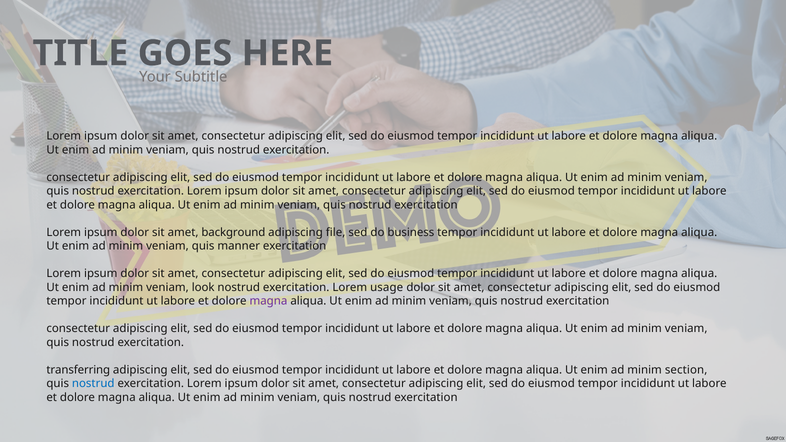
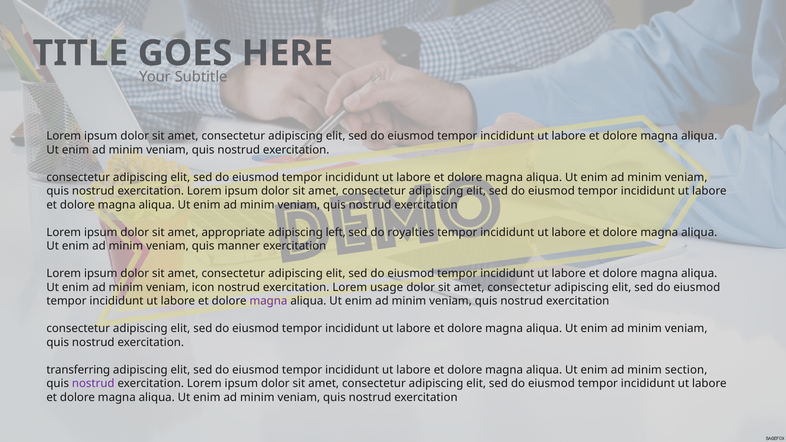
background: background -> appropriate
file: file -> left
business: business -> royalties
look: look -> icon
nostrud at (93, 384) colour: blue -> purple
